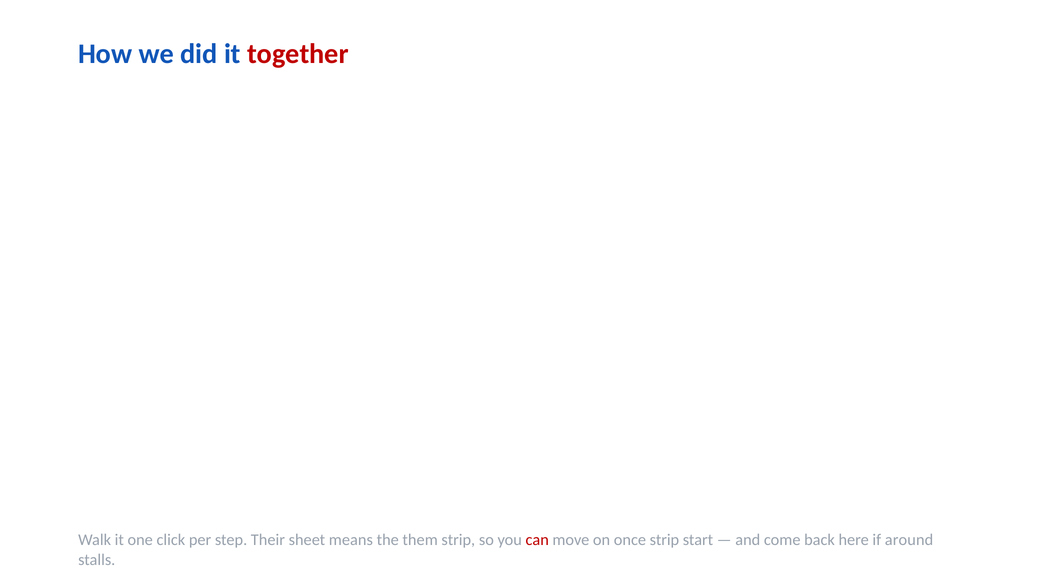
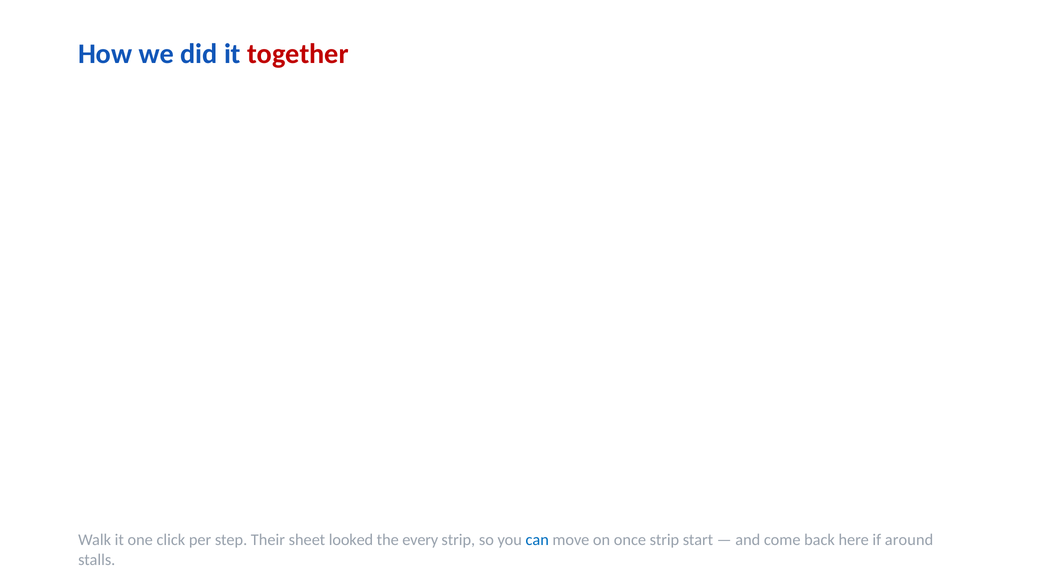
means: means -> looked
them: them -> every
can colour: red -> blue
